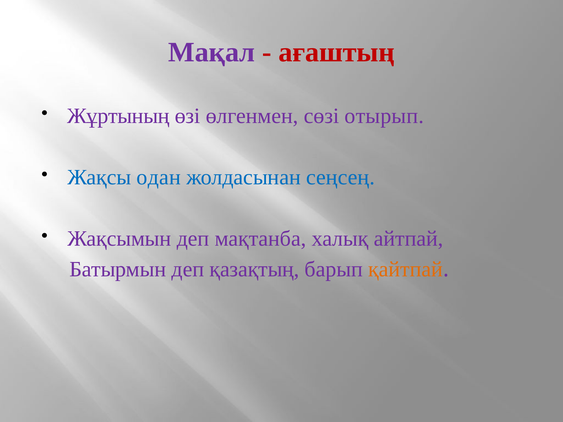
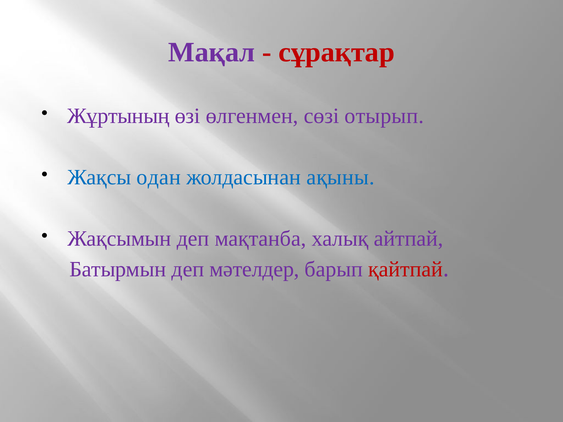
ағаштың: ағаштың -> сұрақтар
сеңсең: сеңсең -> ақыны
қазақтың: қазақтың -> мәтелдер
қайтпай colour: orange -> red
